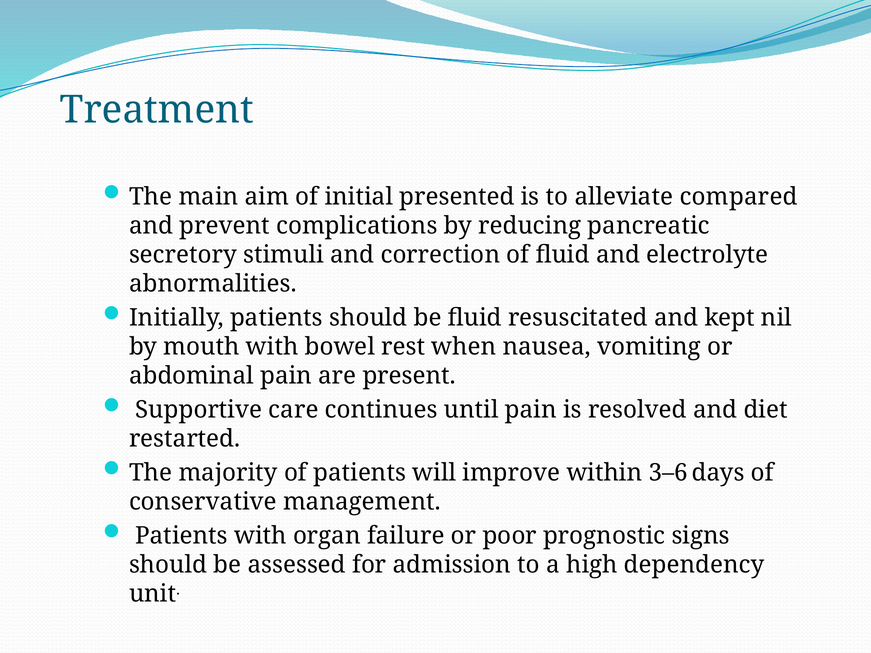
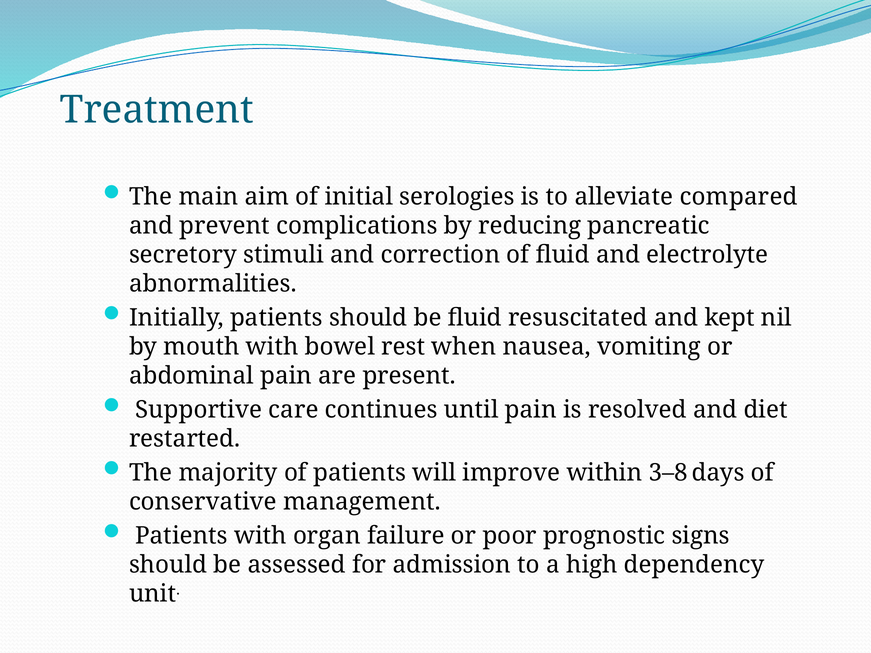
presented: presented -> serologies
3–6: 3–6 -> 3–8
